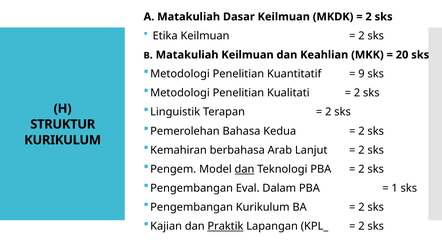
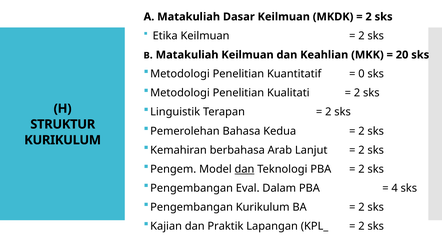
9: 9 -> 0
1: 1 -> 4
Praktik underline: present -> none
